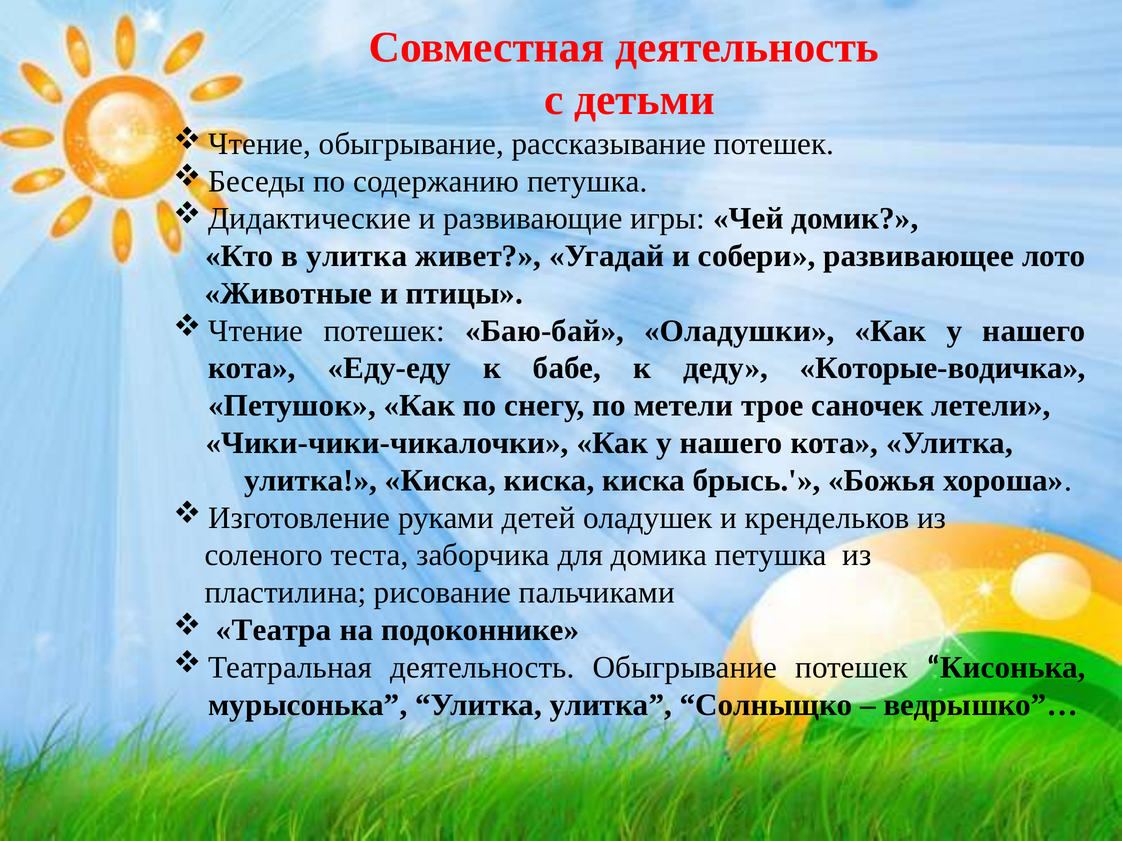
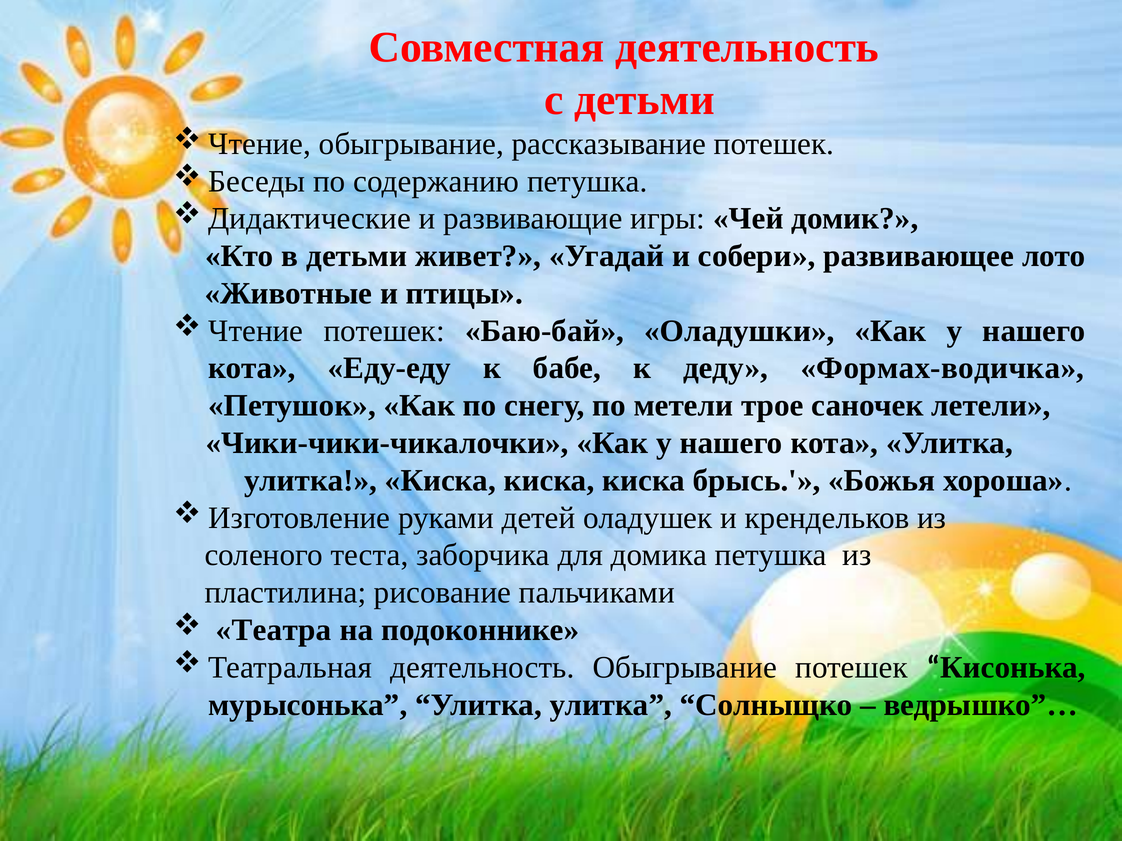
в улитка: улитка -> детьми
Которые-водичка: Которые-водичка -> Формах-водичка
